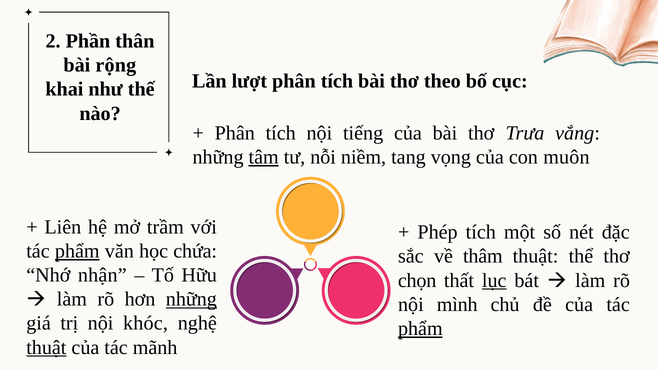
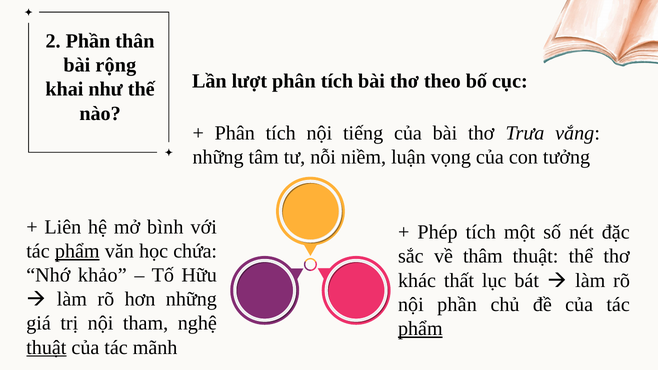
tâm underline: present -> none
tang: tang -> luận
muôn: muôn -> tưởng
trầm: trầm -> bình
nhận: nhận -> khảo
chọn: chọn -> khác
lục underline: present -> none
những at (191, 299) underline: present -> none
nội mình: mình -> phần
khóc: khóc -> tham
